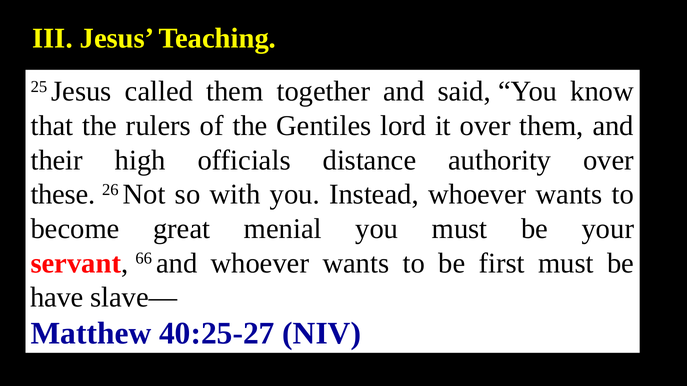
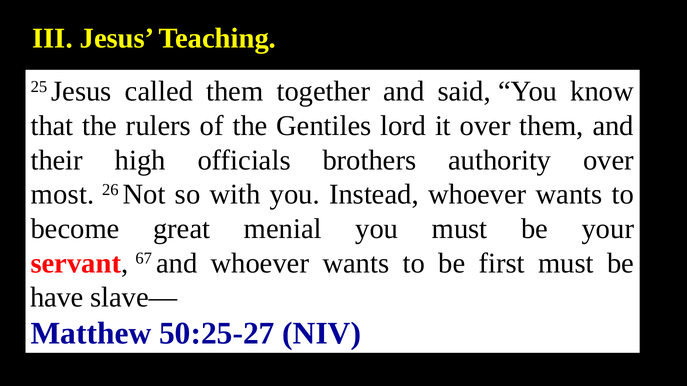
distance: distance -> brothers
these: these -> most
66: 66 -> 67
40:25-27: 40:25-27 -> 50:25-27
